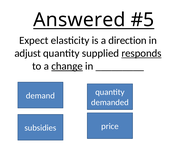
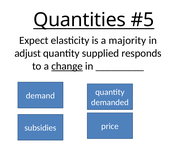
Answered: Answered -> Quantities
direction: direction -> majority
responds underline: present -> none
